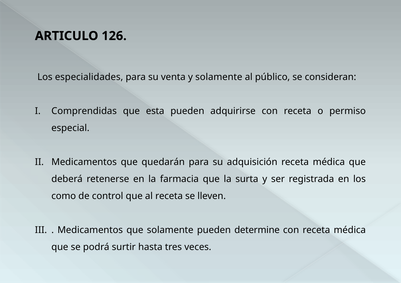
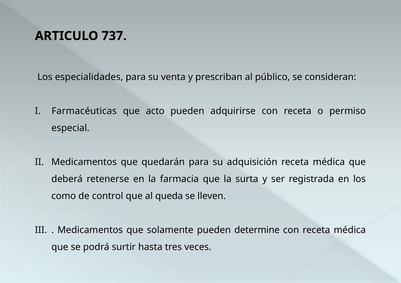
126: 126 -> 737
y solamente: solamente -> prescriban
Comprendidas: Comprendidas -> Farmacéuticas
esta: esta -> acto
al receta: receta -> queda
